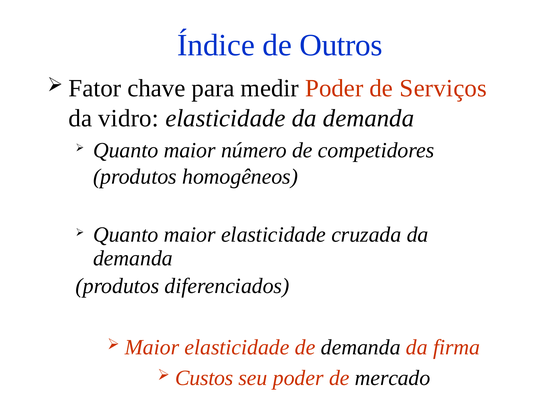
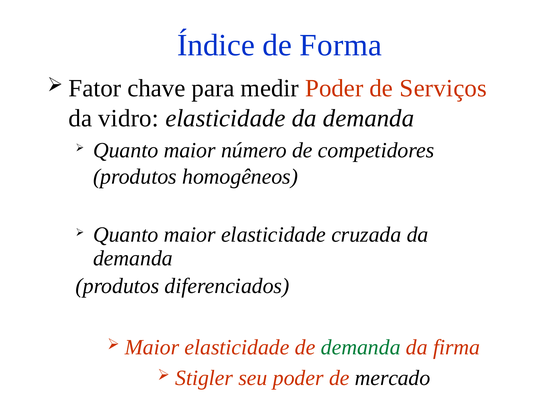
Outros: Outros -> Forma
demanda at (361, 347) colour: black -> green
Custos: Custos -> Stigler
